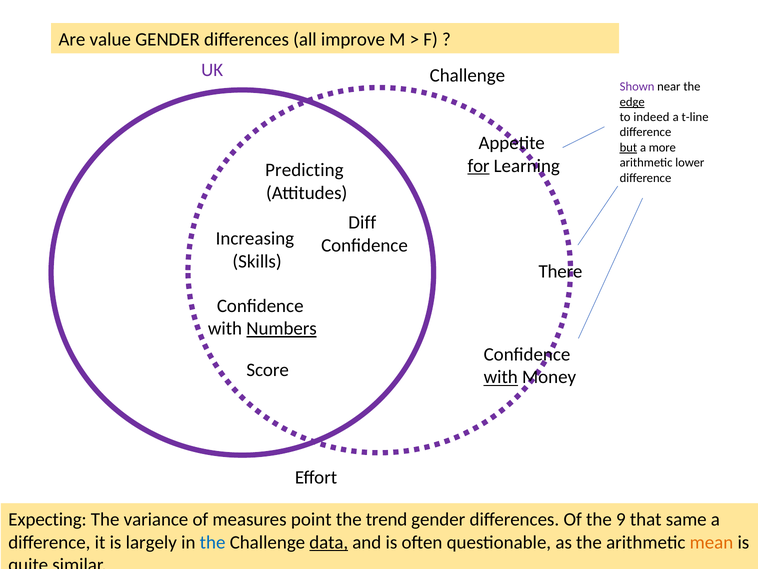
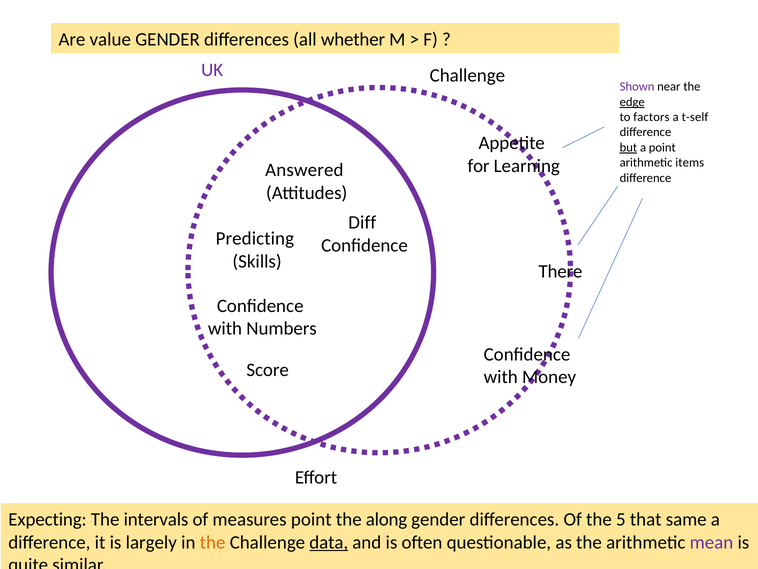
improve: improve -> whether
indeed: indeed -> factors
t-line: t-line -> t-self
a more: more -> point
lower: lower -> items
for underline: present -> none
Predicting: Predicting -> Answered
Increasing: Increasing -> Predicting
Numbers underline: present -> none
with at (501, 377) underline: present -> none
variance: variance -> intervals
trend: trend -> along
9: 9 -> 5
the at (213, 542) colour: blue -> orange
mean colour: orange -> purple
